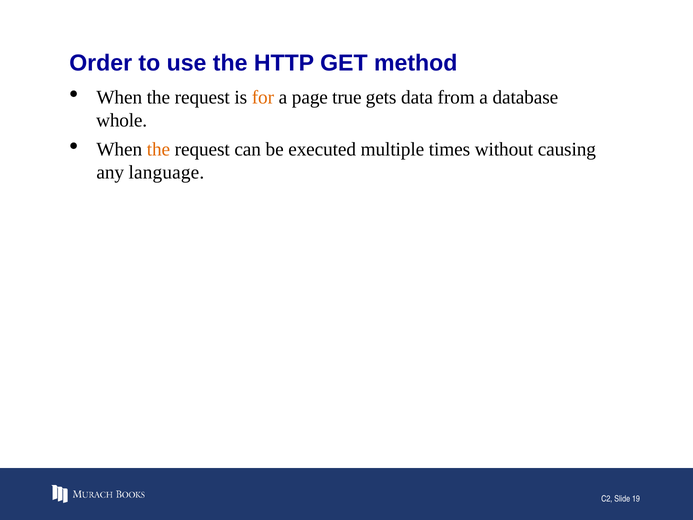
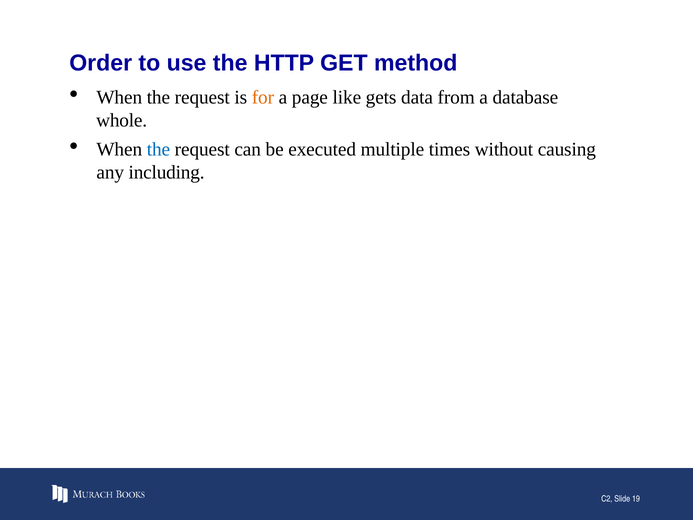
true: true -> like
the at (158, 149) colour: orange -> blue
language: language -> including
